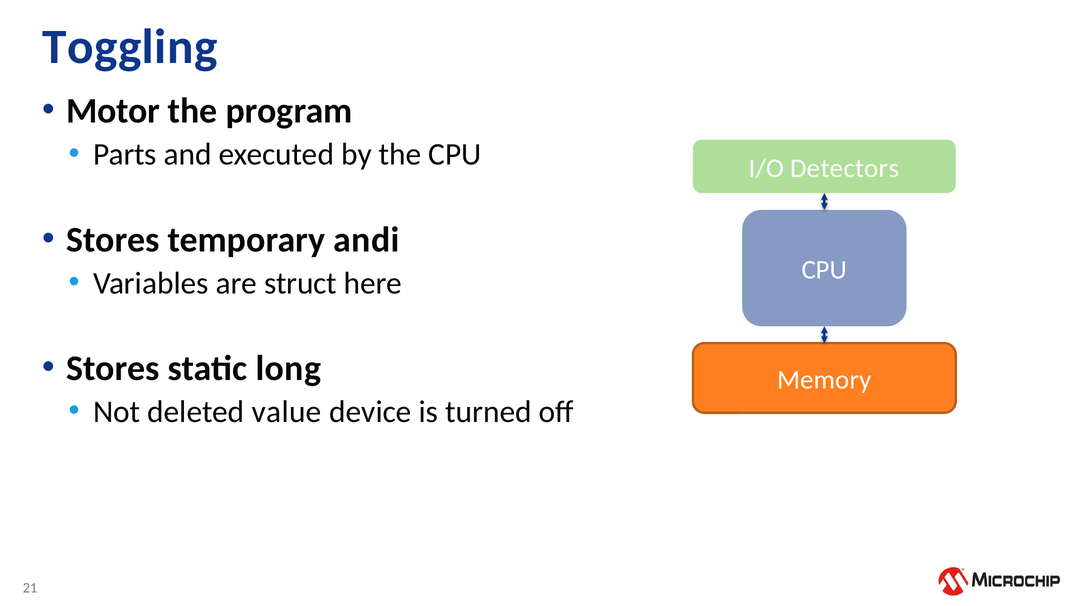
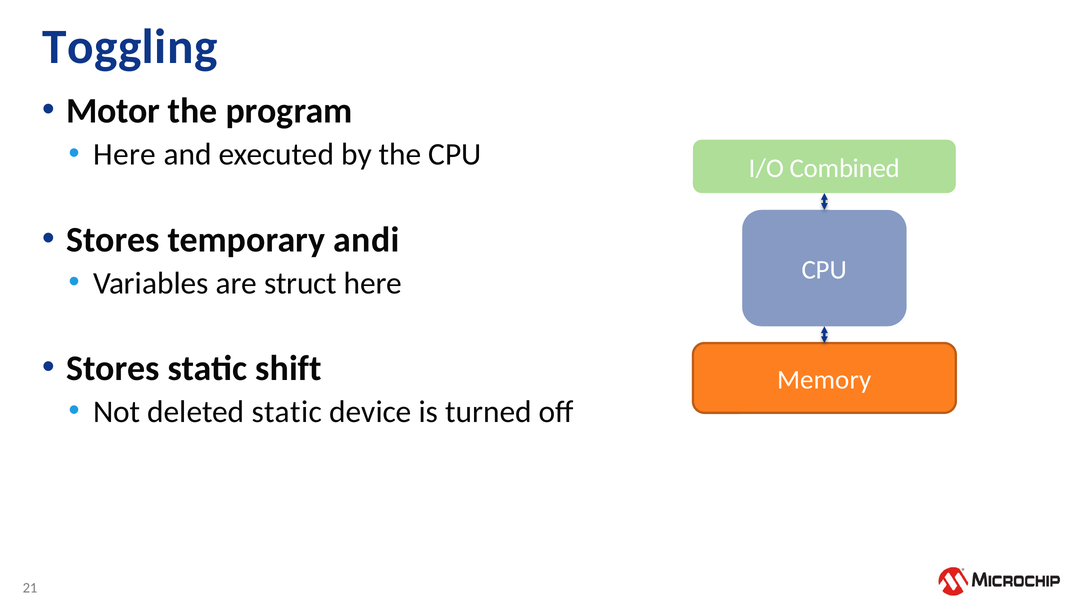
Parts at (125, 154): Parts -> Here
Detectors: Detectors -> Combined
long: long -> shift
deleted value: value -> static
